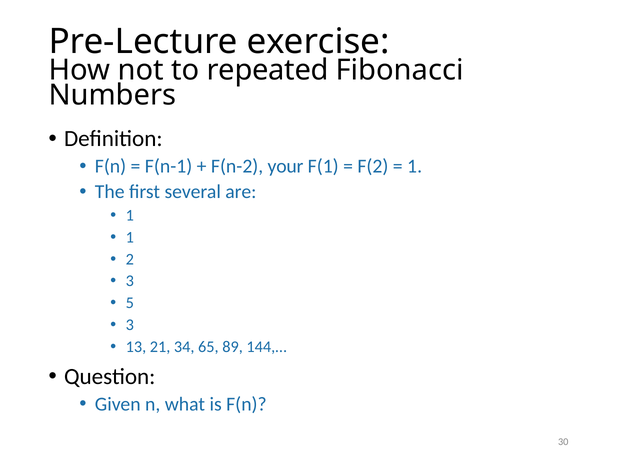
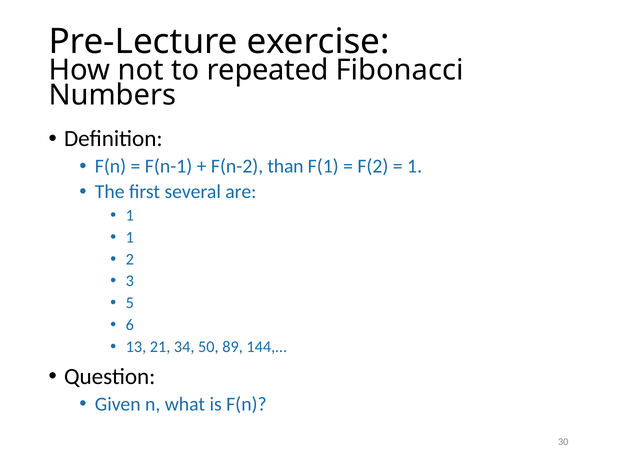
your: your -> than
3 at (130, 325): 3 -> 6
65: 65 -> 50
